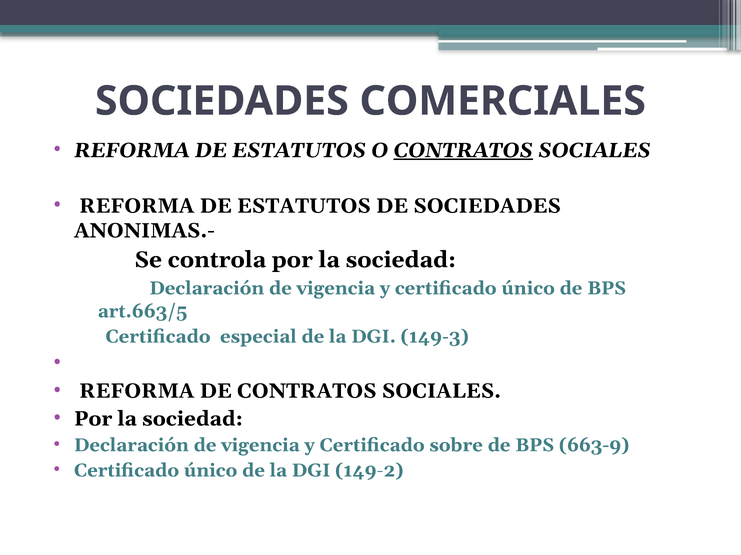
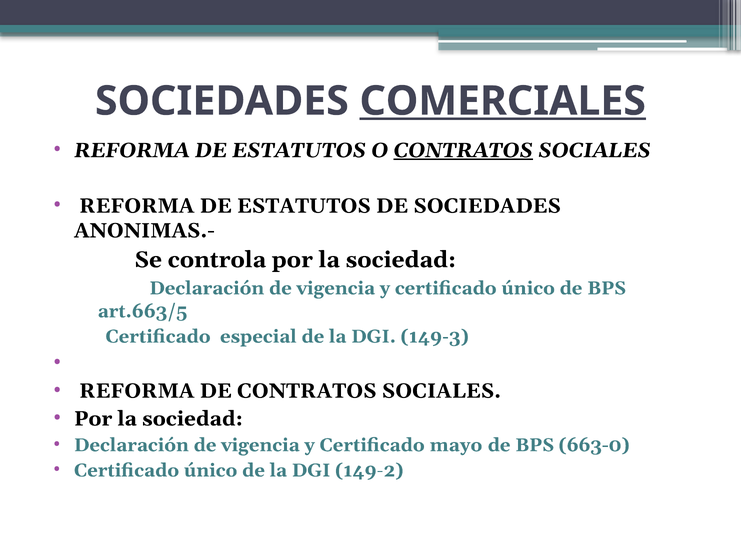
COMERCIALES underline: none -> present
sobre: sobre -> mayo
663-9: 663-9 -> 663-0
